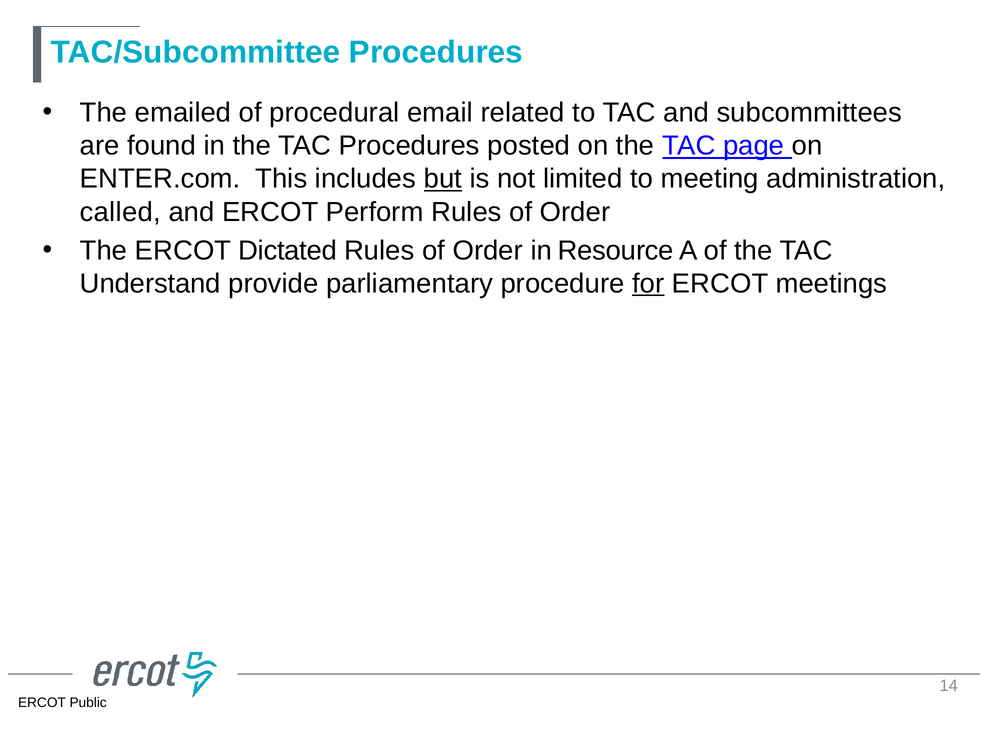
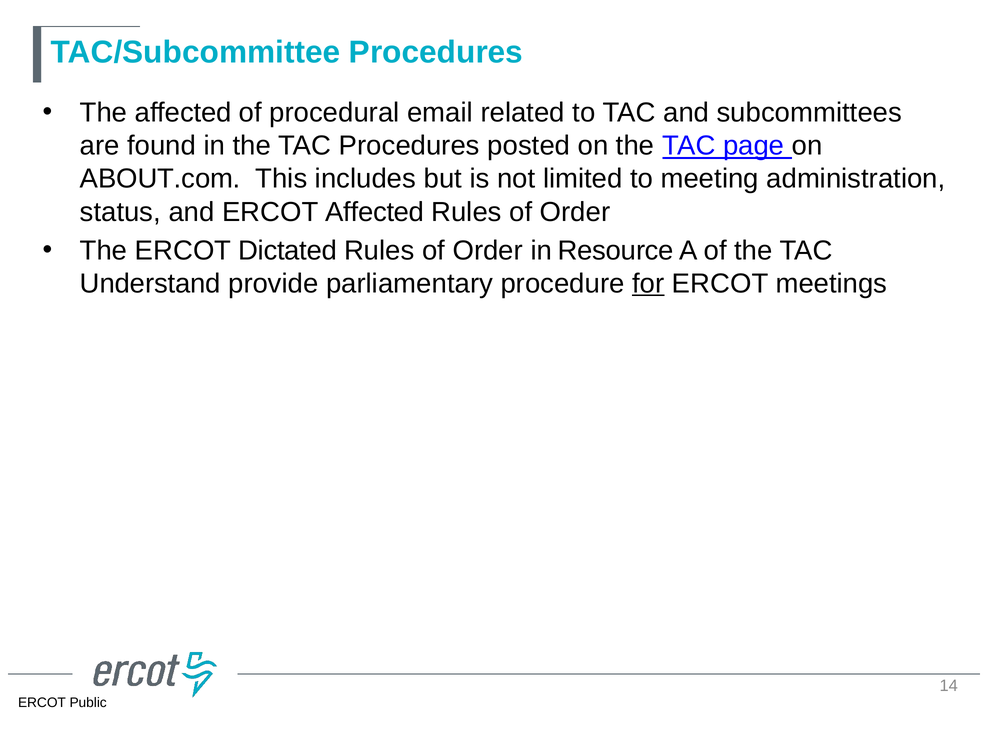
The emailed: emailed -> affected
ENTER.com: ENTER.com -> ABOUT.com
but underline: present -> none
called: called -> status
ERCOT Perform: Perform -> Affected
